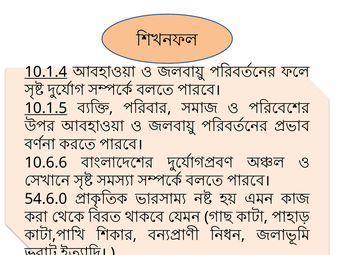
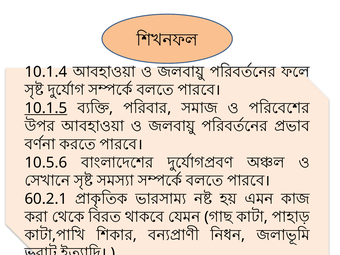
10.1.4 underline: present -> none
10.6.6: 10.6.6 -> 10.5.6
54.6.0: 54.6.0 -> 60.2.1
